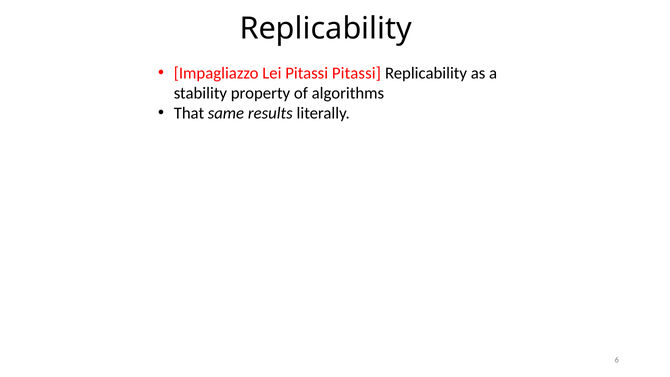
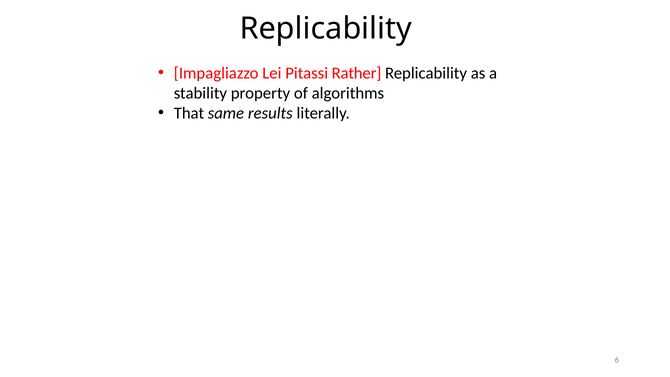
Pitassi Pitassi: Pitassi -> Rather
